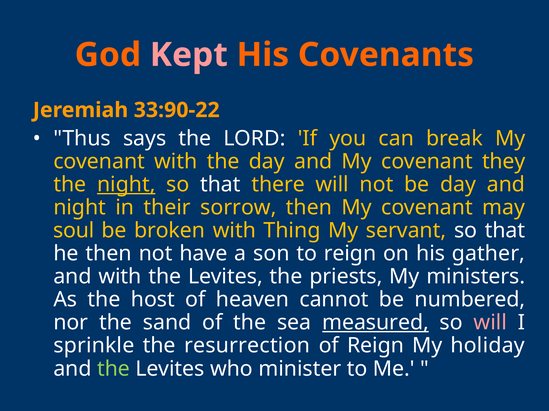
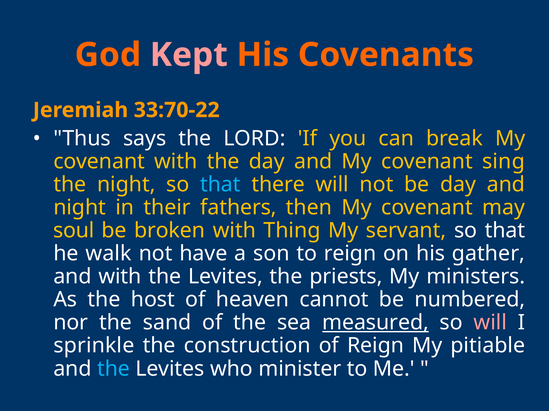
33:90-22: 33:90-22 -> 33:70-22
they: they -> sing
night at (126, 185) underline: present -> none
that at (220, 185) colour: white -> light blue
sorrow: sorrow -> fathers
he then: then -> walk
resurrection: resurrection -> construction
holiday: holiday -> pitiable
the at (114, 369) colour: light green -> light blue
